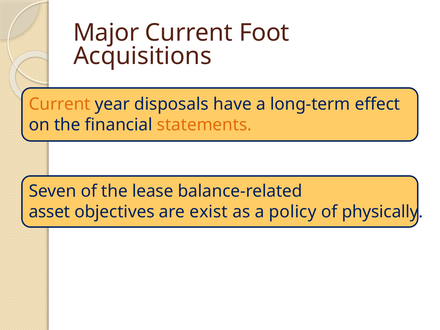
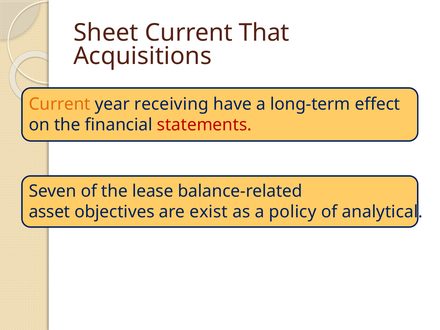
Major: Major -> Sheet
Foot: Foot -> That
disposals: disposals -> receiving
statements colour: orange -> red
physically: physically -> analytical
